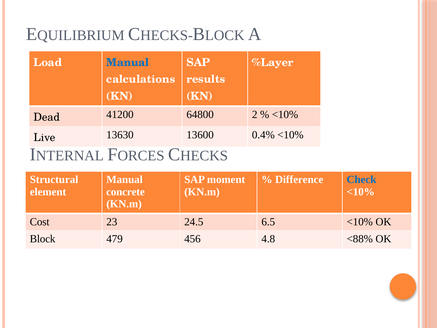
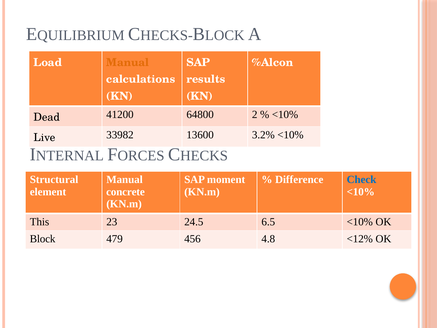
Manual at (128, 62) colour: blue -> orange
%Layer: %Layer -> %Alcon
13630: 13630 -> 33982
0.4%: 0.4% -> 3.2%
Cost: Cost -> This
<88%: <88% -> <12%
